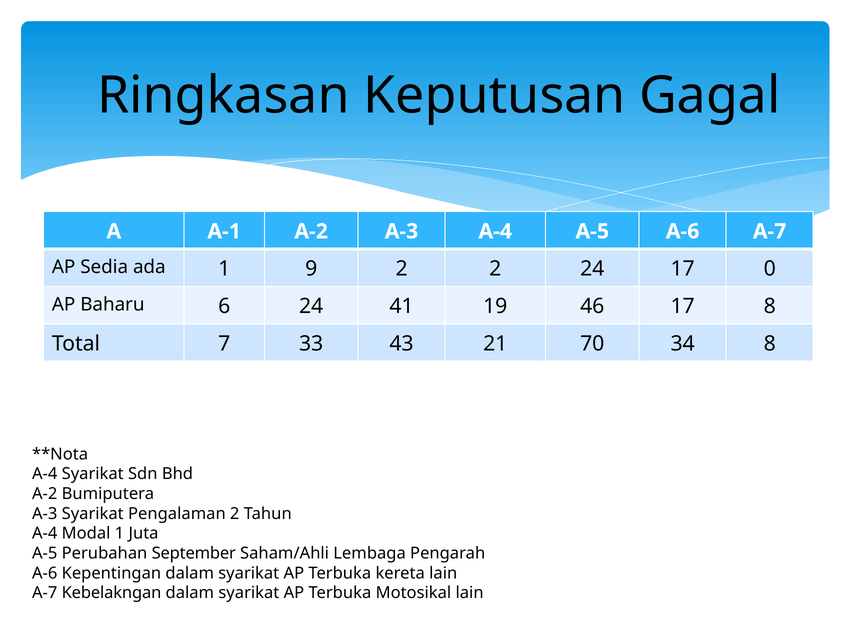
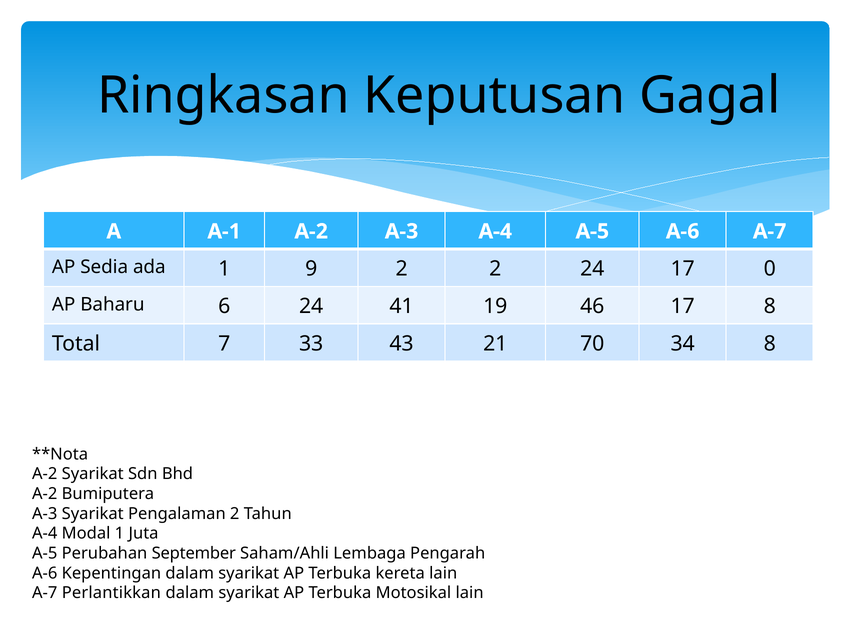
A-4 at (45, 474): A-4 -> A-2
Kebelakngan: Kebelakngan -> Perlantikkan
